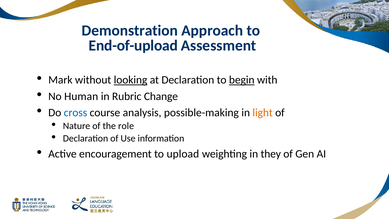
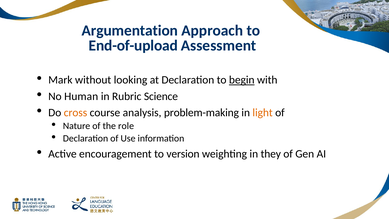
Demonstration: Demonstration -> Argumentation
looking underline: present -> none
Change: Change -> Science
cross colour: blue -> orange
possible-making: possible-making -> problem-making
upload: upload -> version
